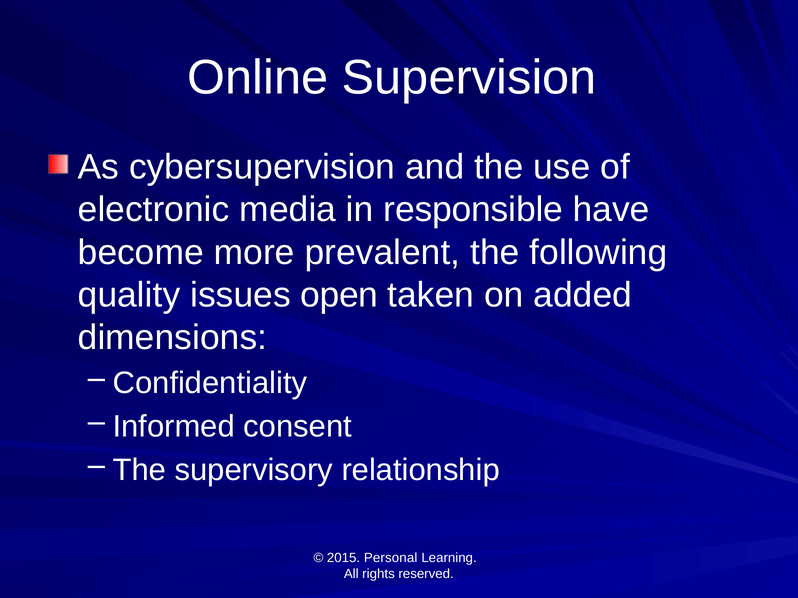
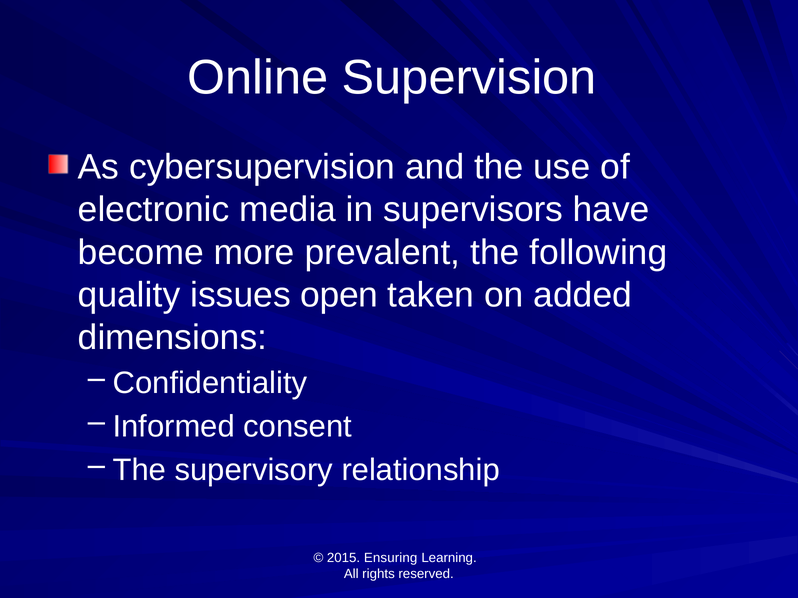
responsible: responsible -> supervisors
Personal: Personal -> Ensuring
